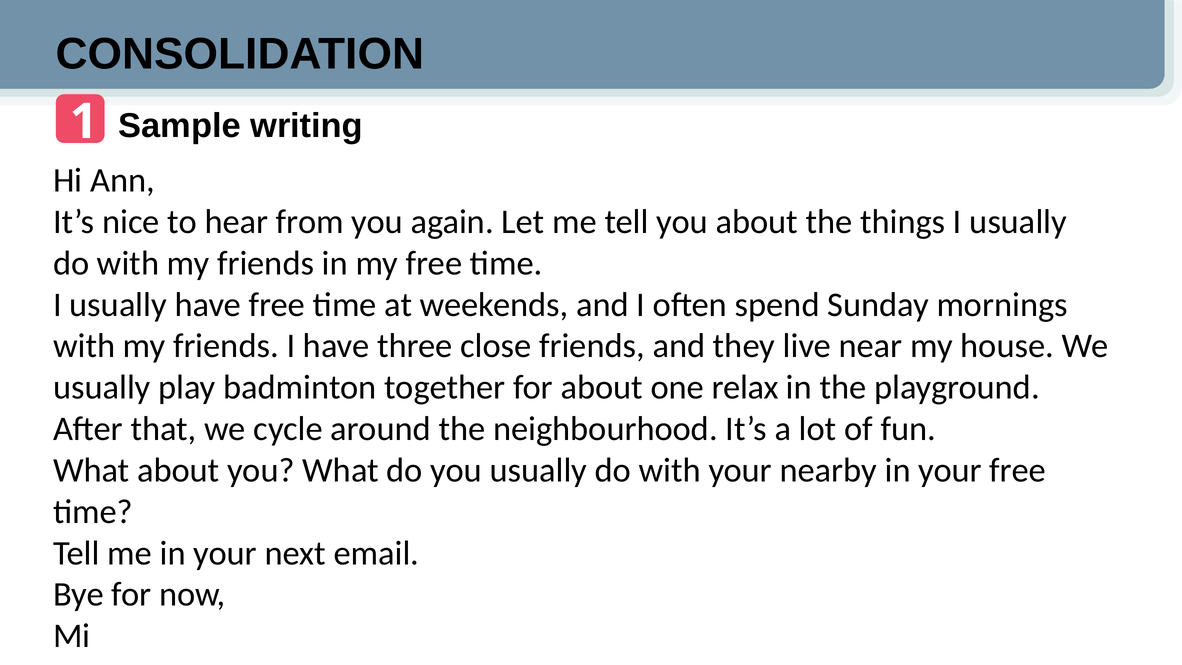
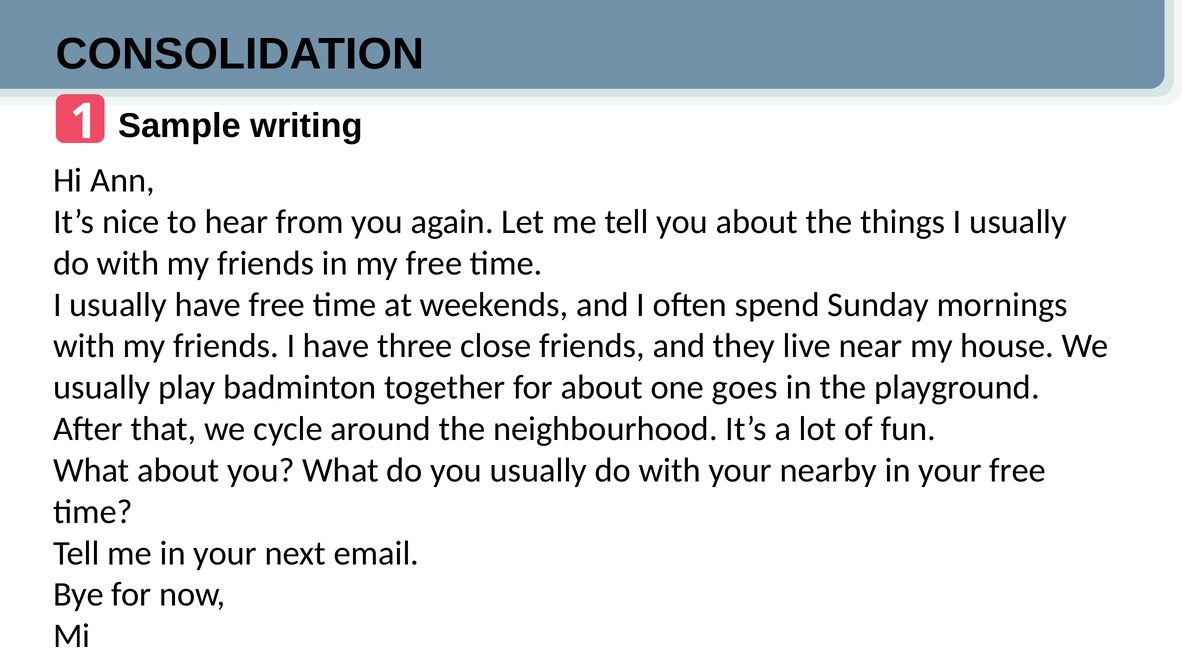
relax: relax -> goes
